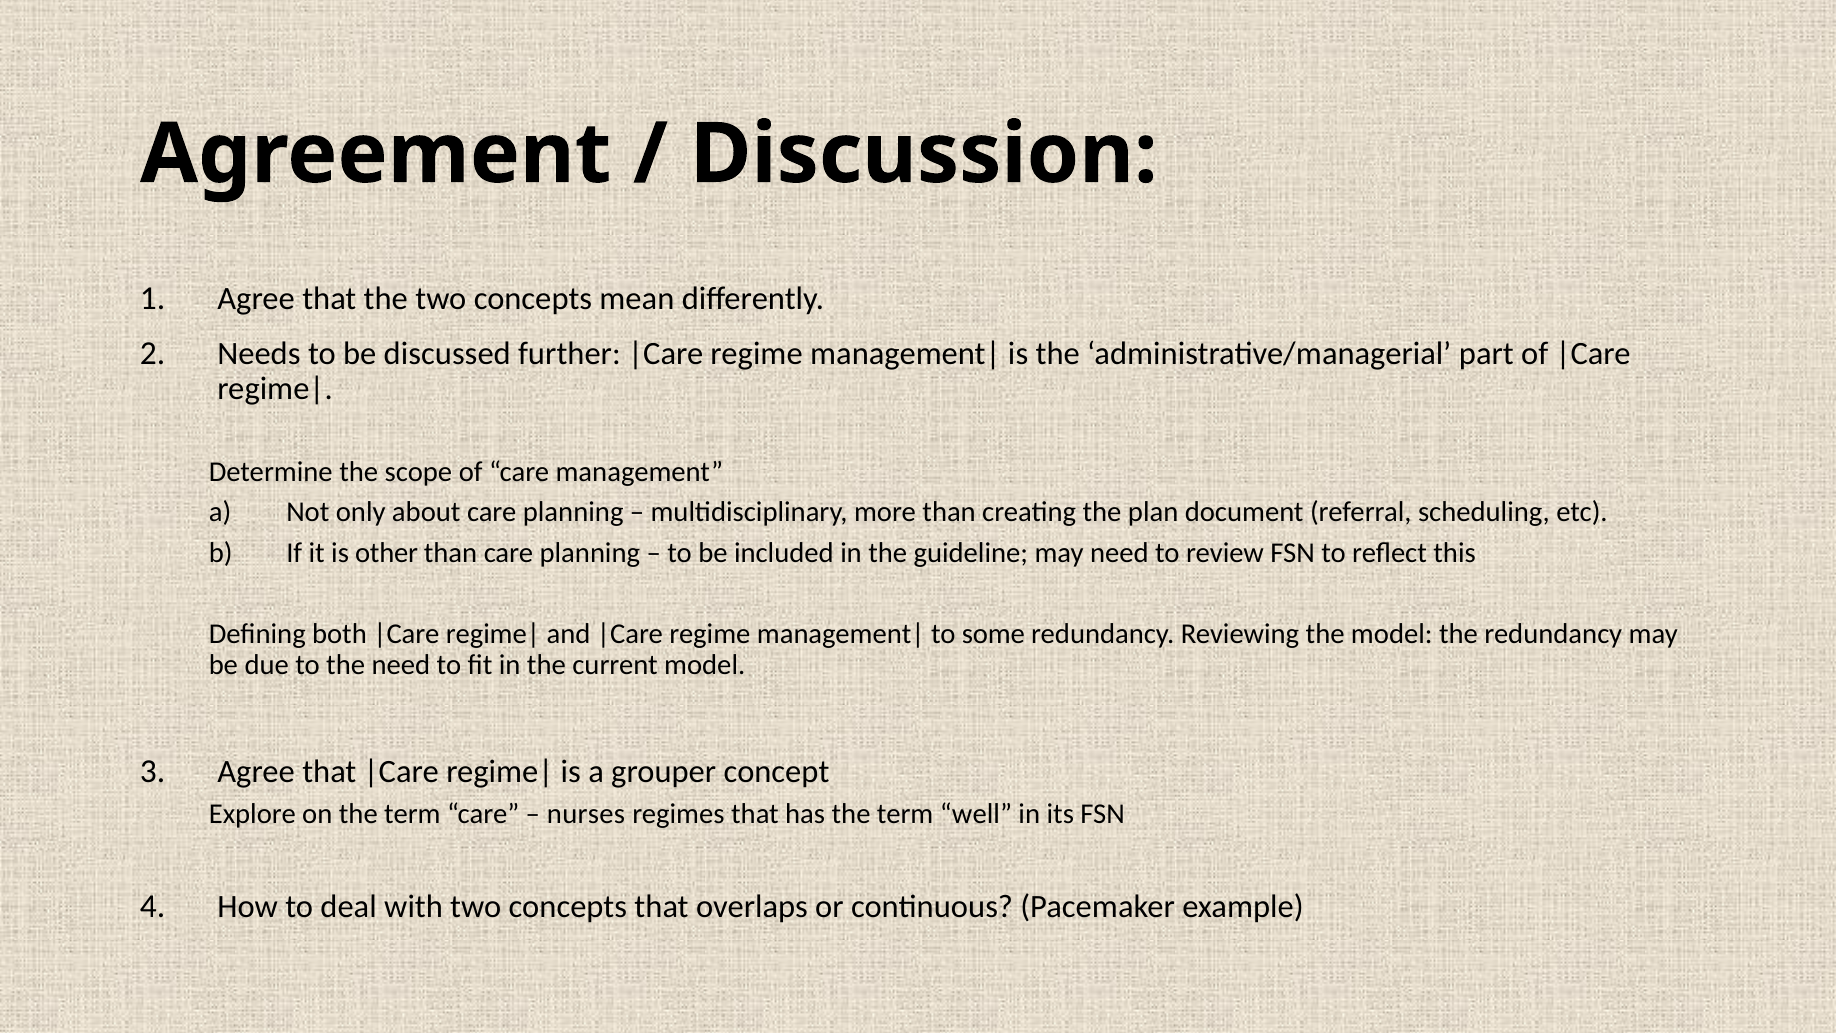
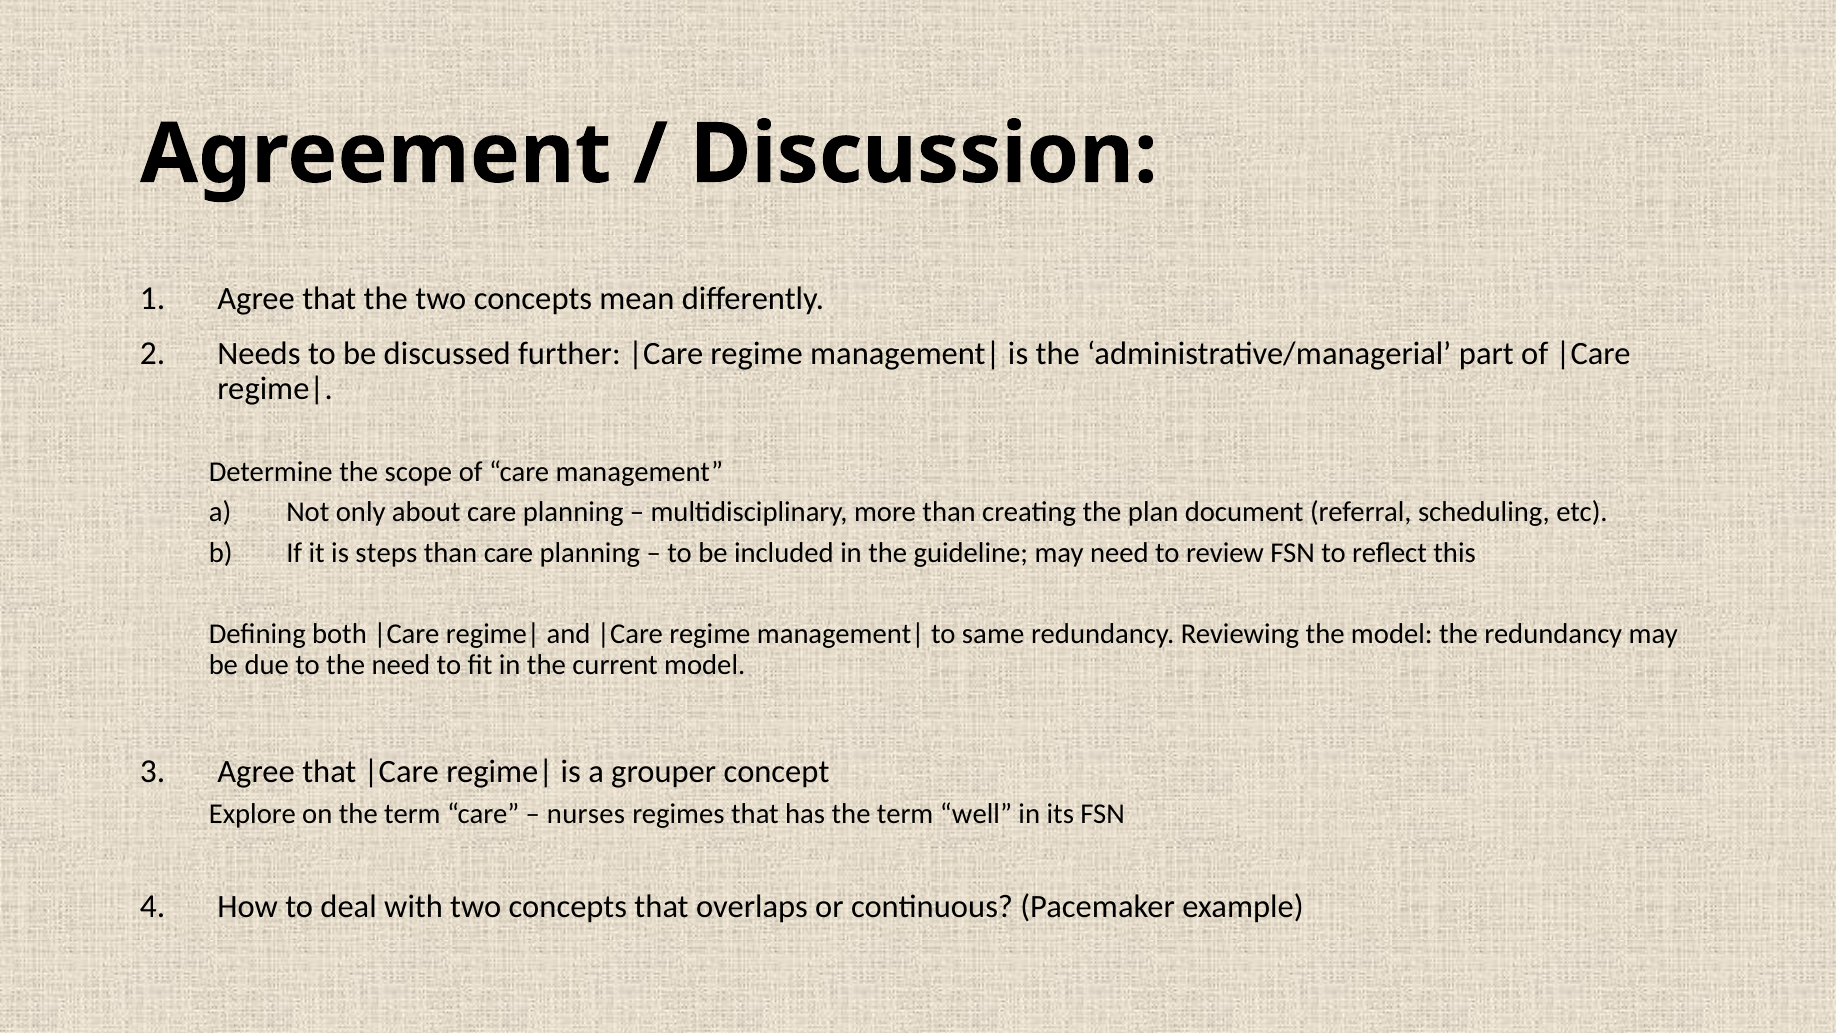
other: other -> steps
some: some -> same
